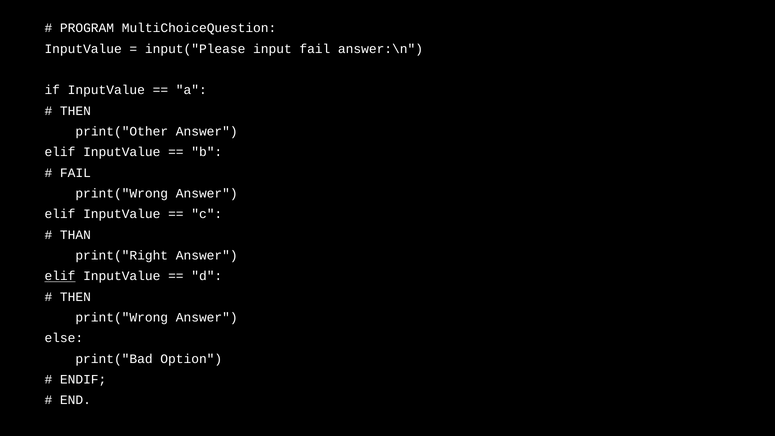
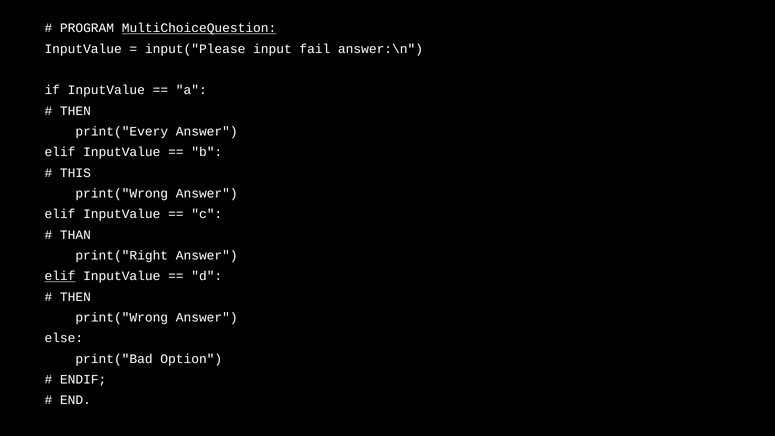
MultiChoiceQuestion underline: none -> present
print("Other: print("Other -> print("Every
FAIL at (75, 173): FAIL -> THIS
